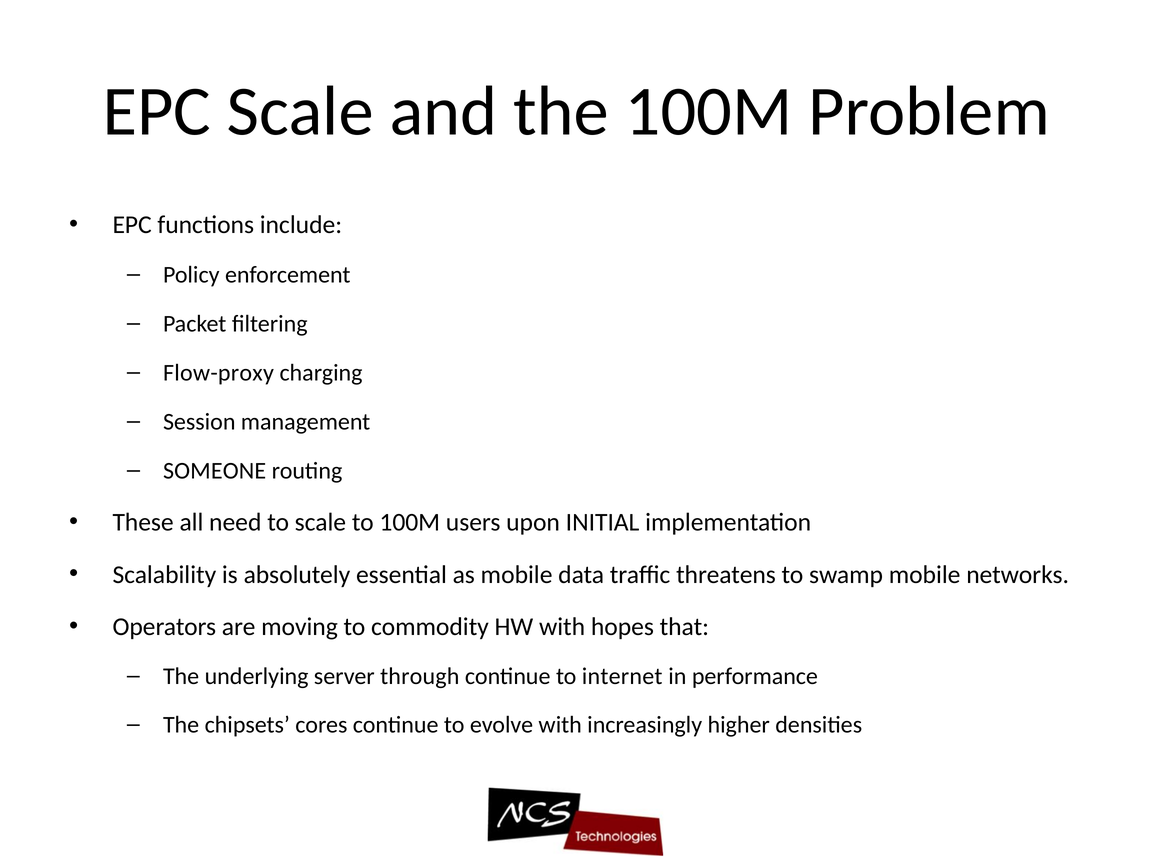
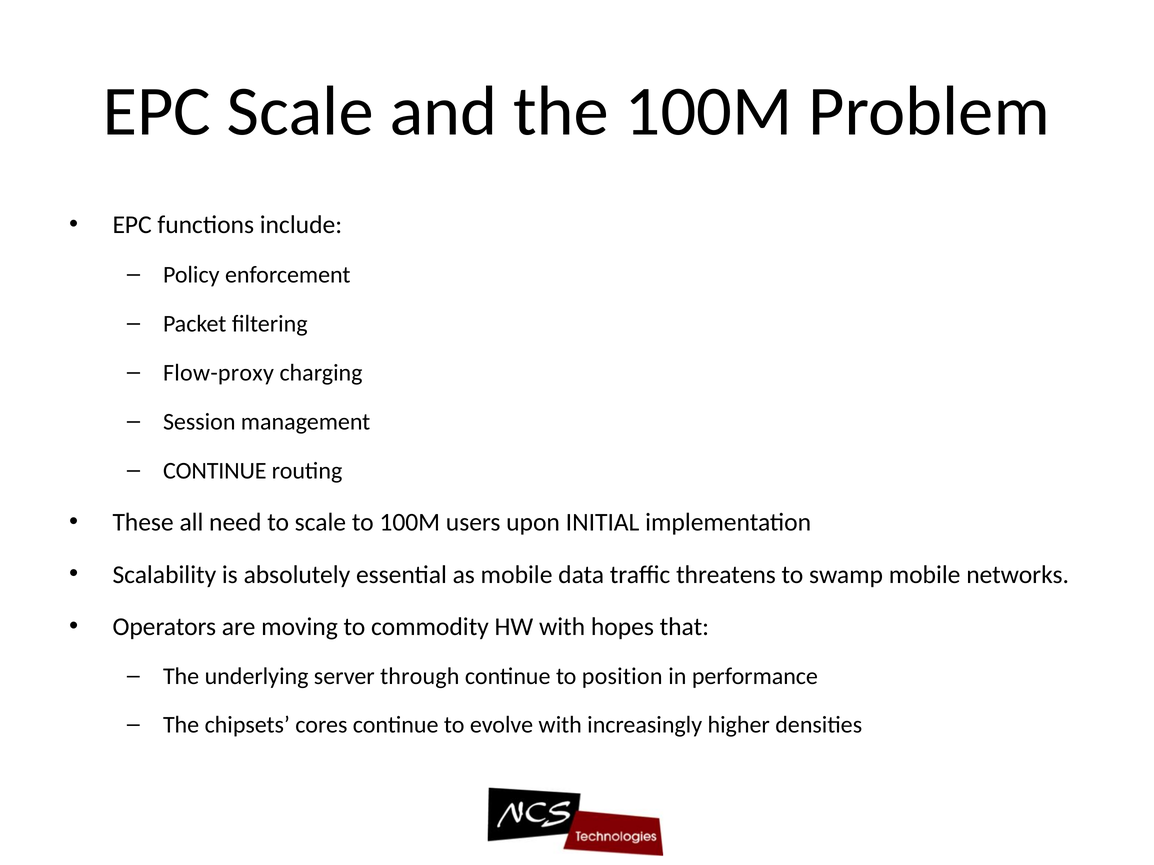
SOMEONE at (215, 471): SOMEONE -> CONTINUE
internet: internet -> position
